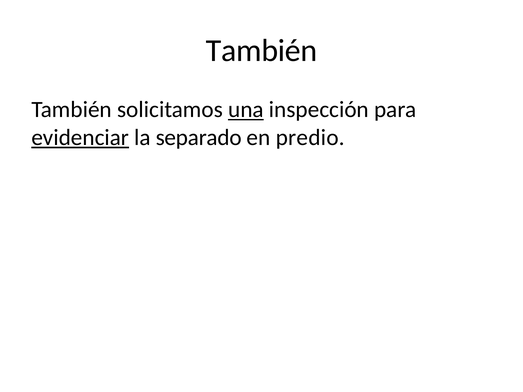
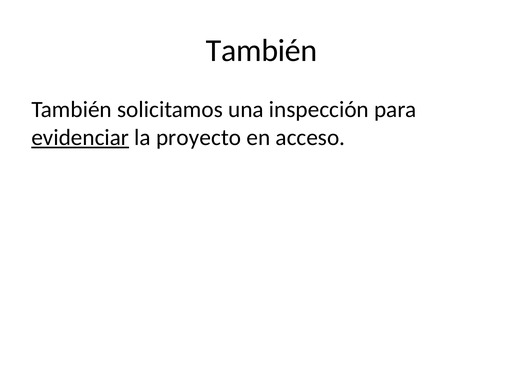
una underline: present -> none
separado: separado -> proyecto
predio: predio -> acceso
